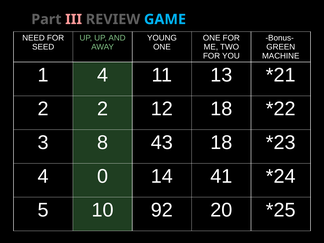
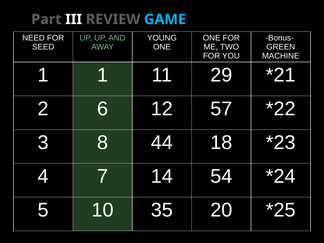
III colour: pink -> white
1 4: 4 -> 1
13: 13 -> 29
2 2: 2 -> 6
12 18: 18 -> 57
43: 43 -> 44
0: 0 -> 7
41: 41 -> 54
92: 92 -> 35
